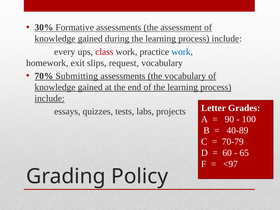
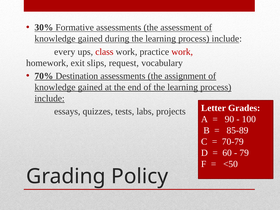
work at (182, 52) colour: blue -> red
Submitting: Submitting -> Destination
the vocabulary: vocabulary -> assignment
40-89: 40-89 -> 85-89
65: 65 -> 79
<97: <97 -> <50
